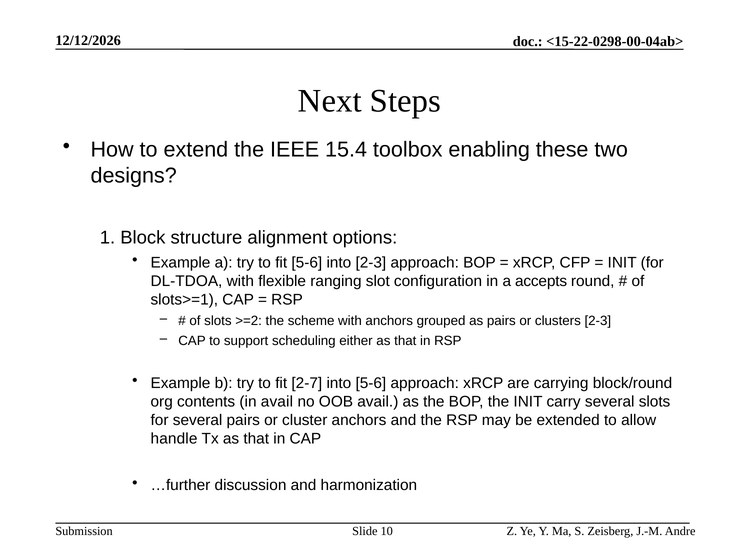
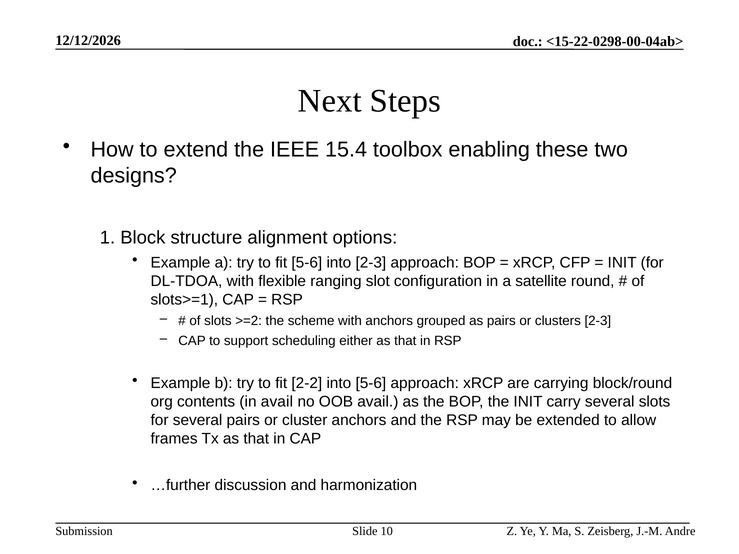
accepts: accepts -> satellite
2-7: 2-7 -> 2-2
handle: handle -> frames
